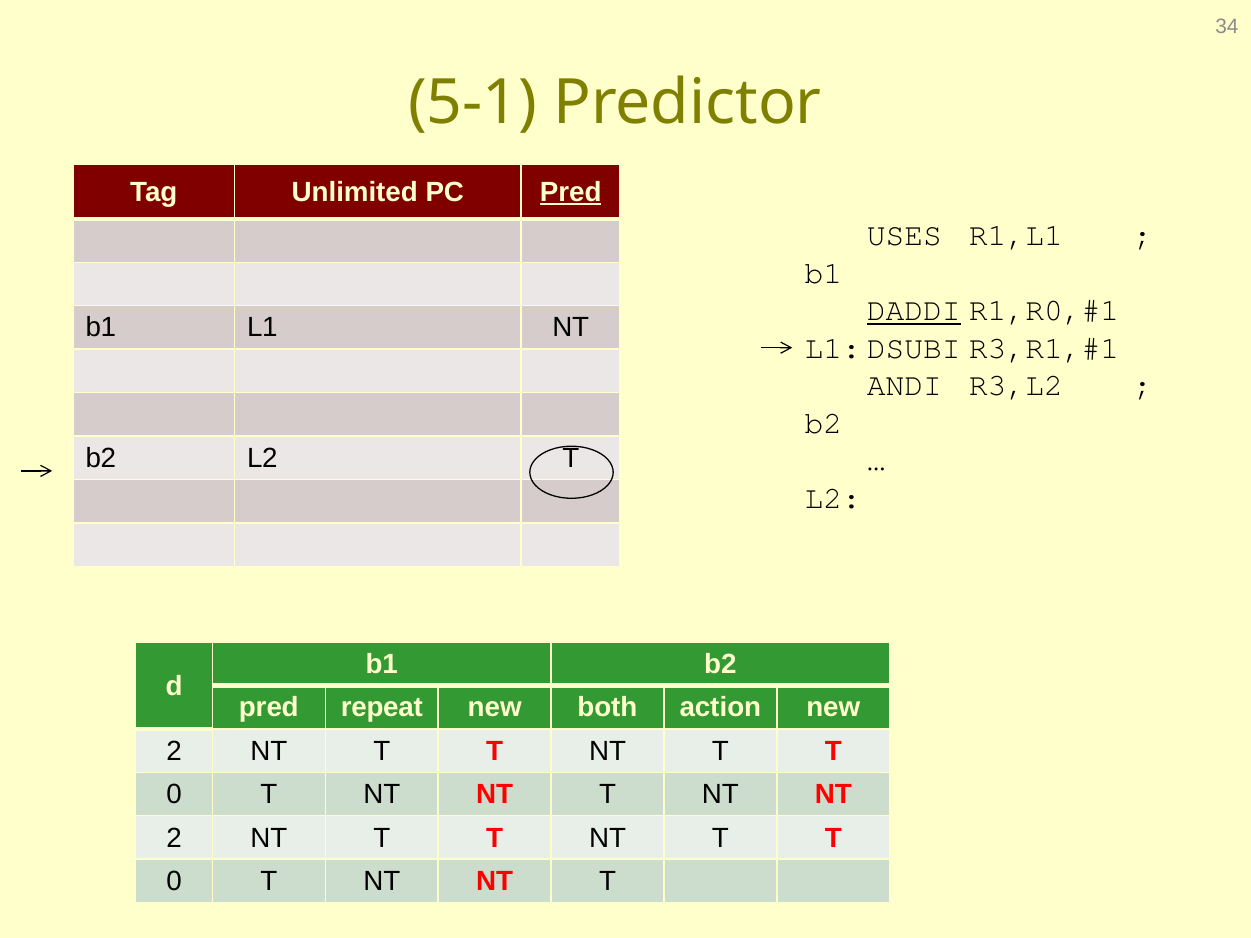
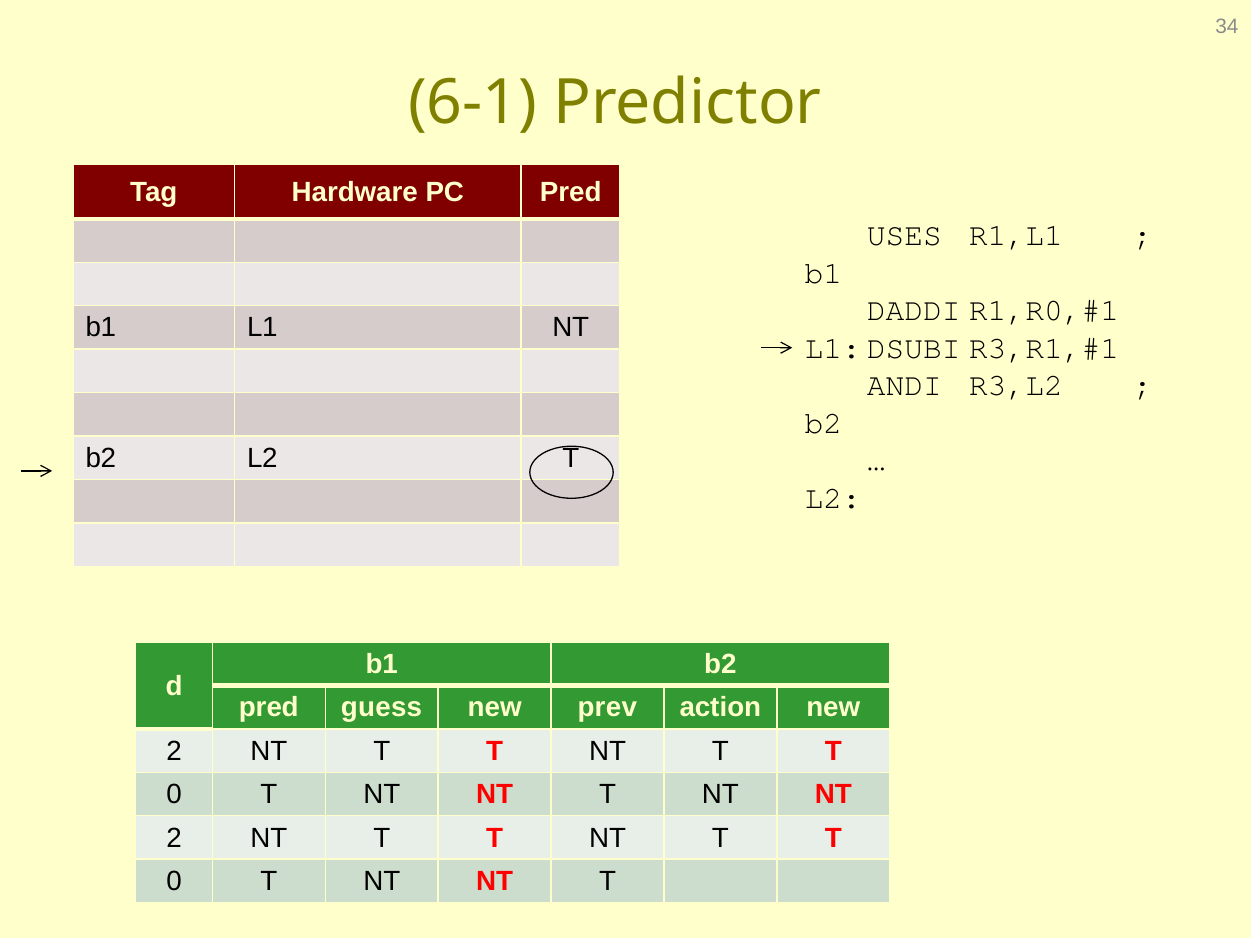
5-1: 5-1 -> 6-1
Unlimited: Unlimited -> Hardware
Pred at (571, 192) underline: present -> none
DADDI underline: present -> none
repeat: repeat -> guess
both: both -> prev
